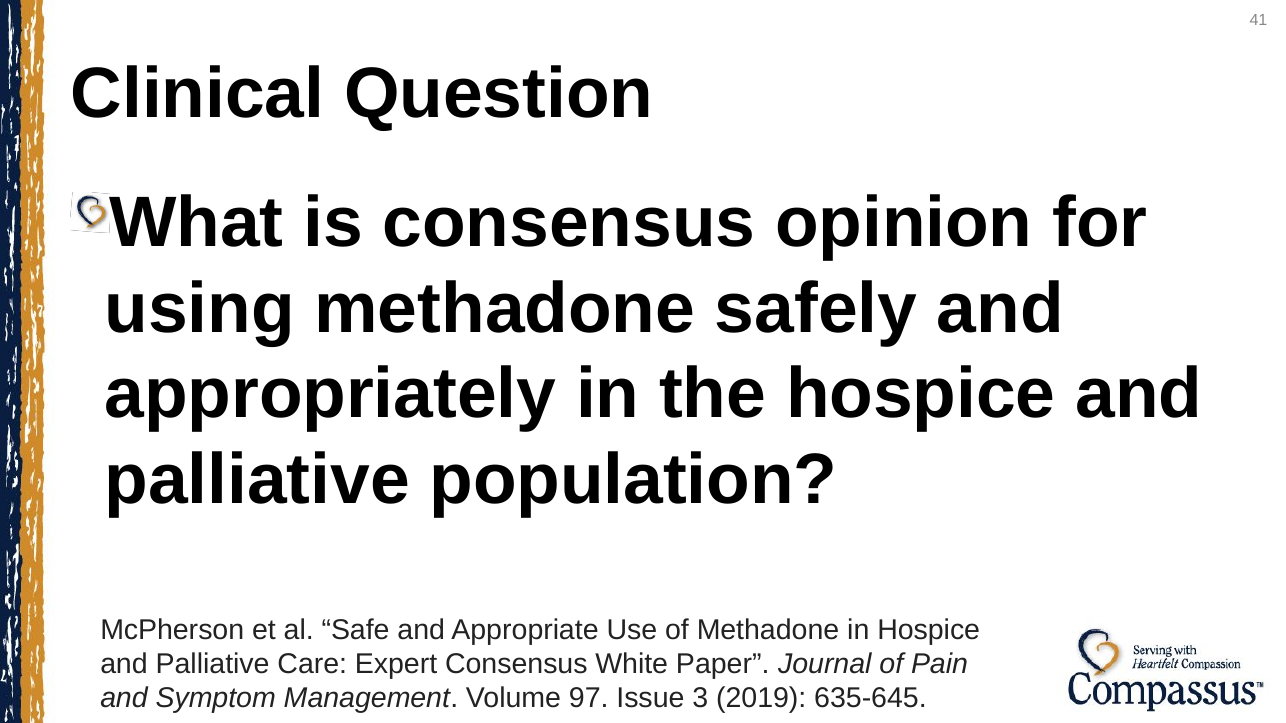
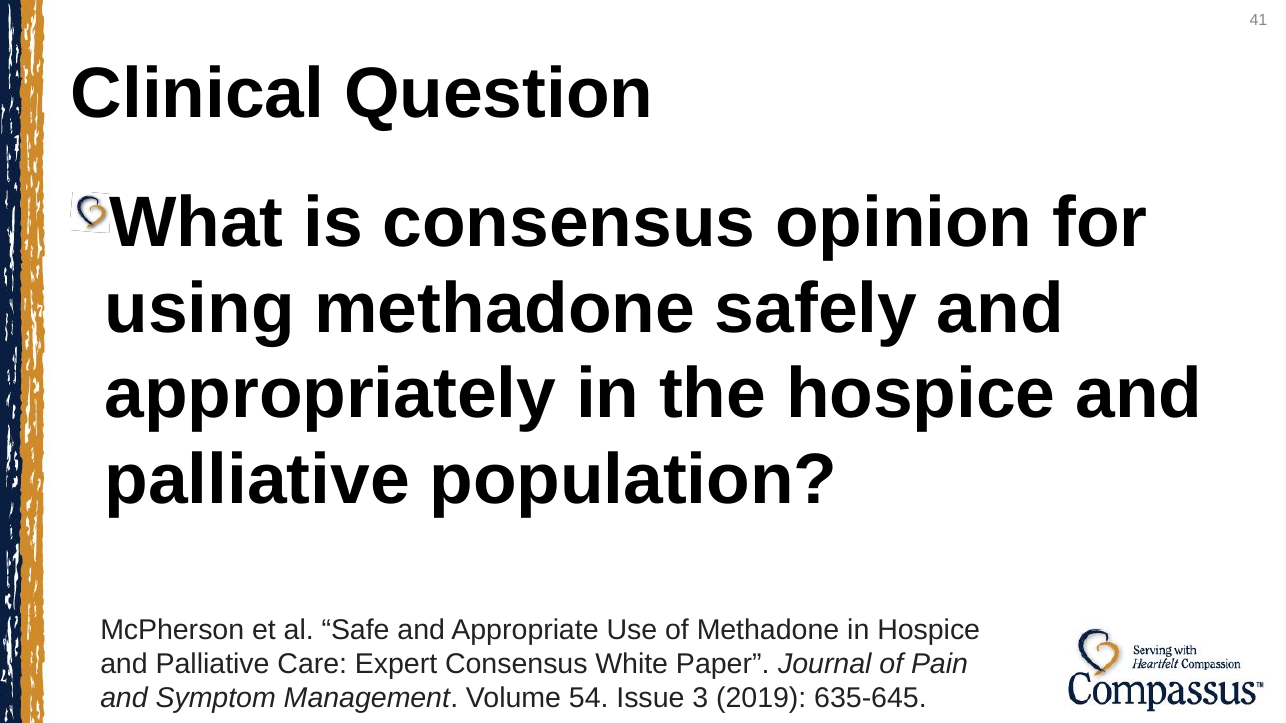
97: 97 -> 54
